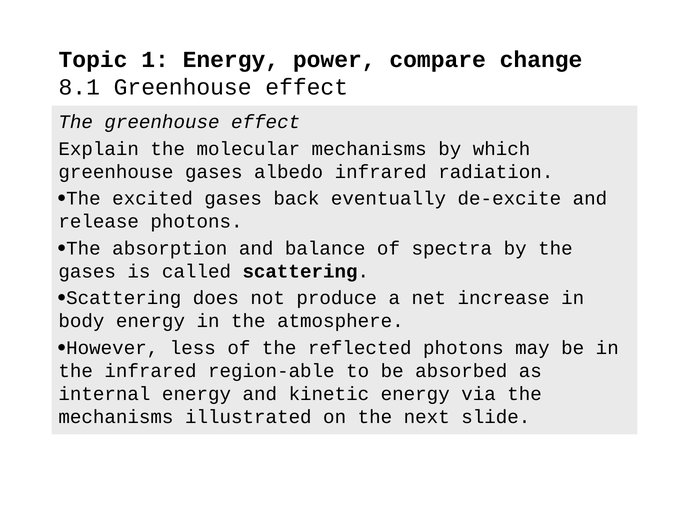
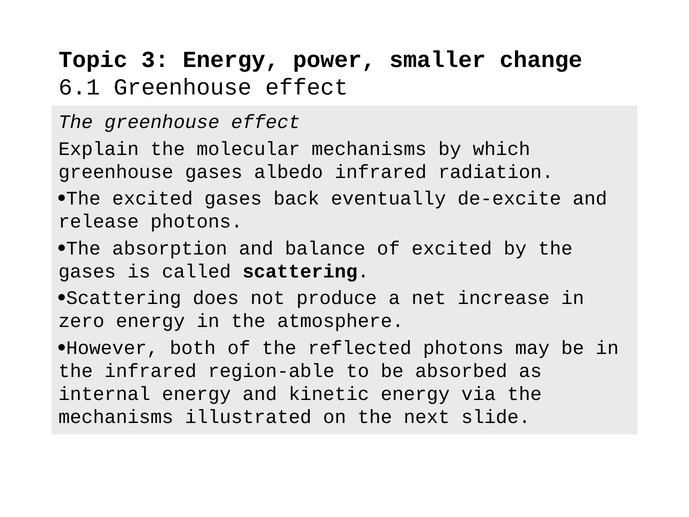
1: 1 -> 3
compare: compare -> smaller
8.1: 8.1 -> 6.1
of spectra: spectra -> excited
body: body -> zero
less: less -> both
